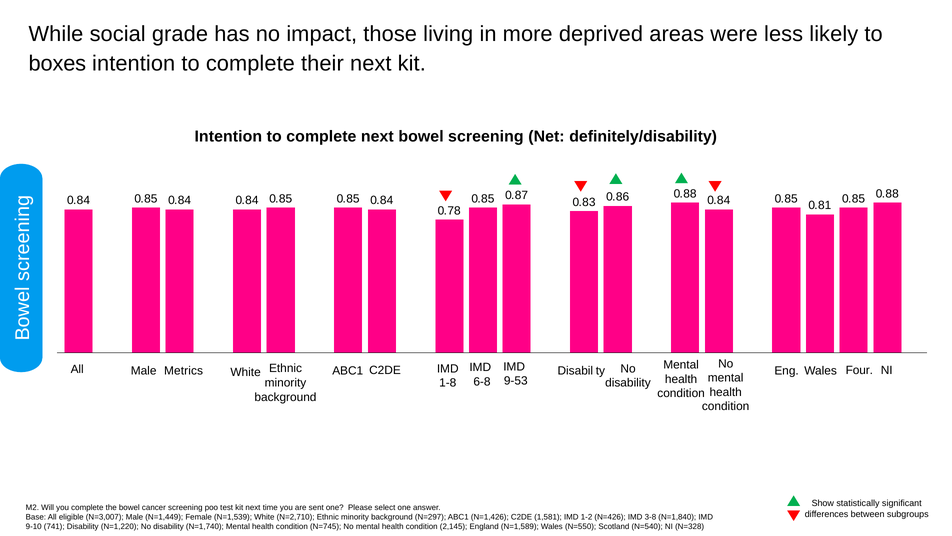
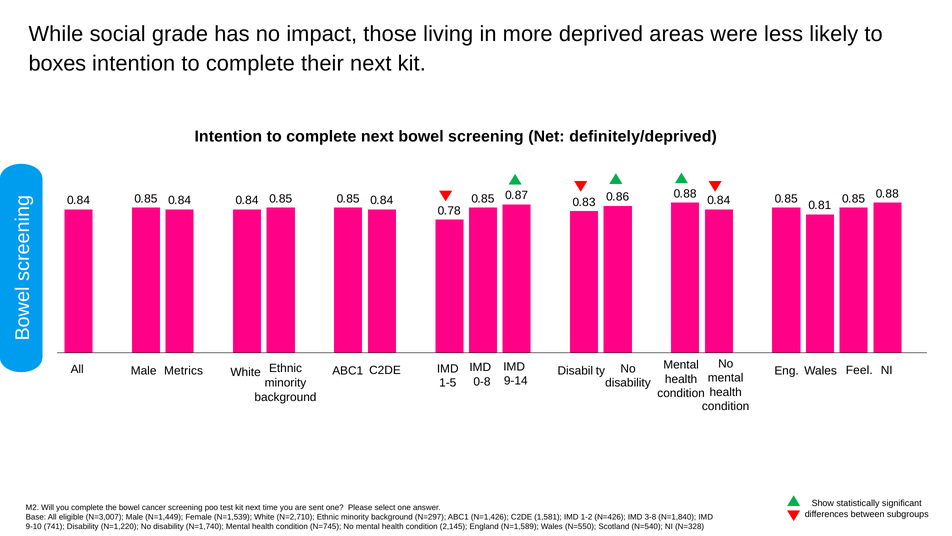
definitely/disability: definitely/disability -> definitely/deprived
Four: Four -> Feel
9-53: 9-53 -> 9-14
6-8: 6-8 -> 0-8
1-8: 1-8 -> 1-5
